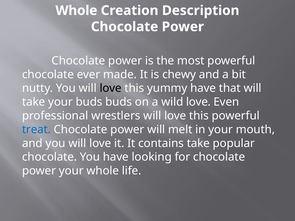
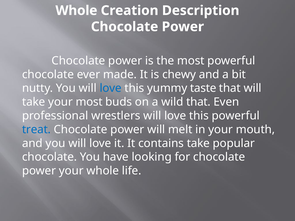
love at (111, 88) colour: black -> blue
yummy have: have -> taste
your buds: buds -> most
wild love: love -> that
